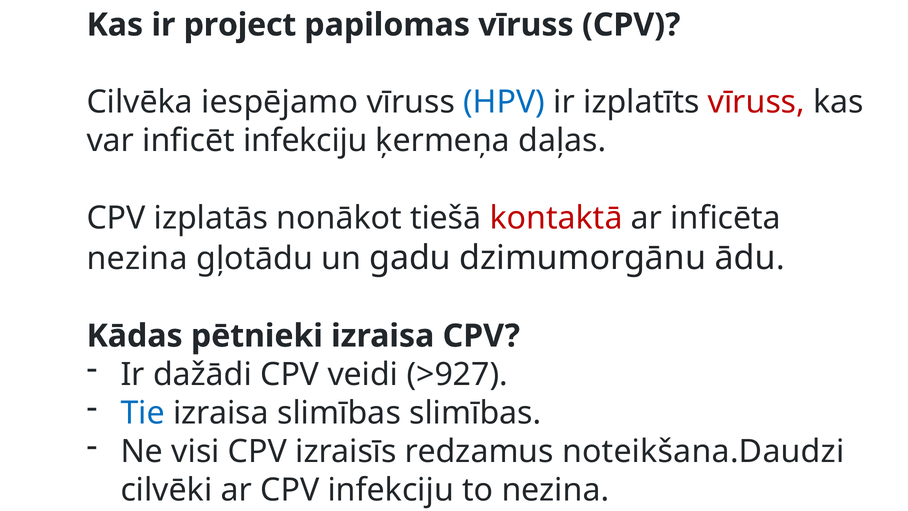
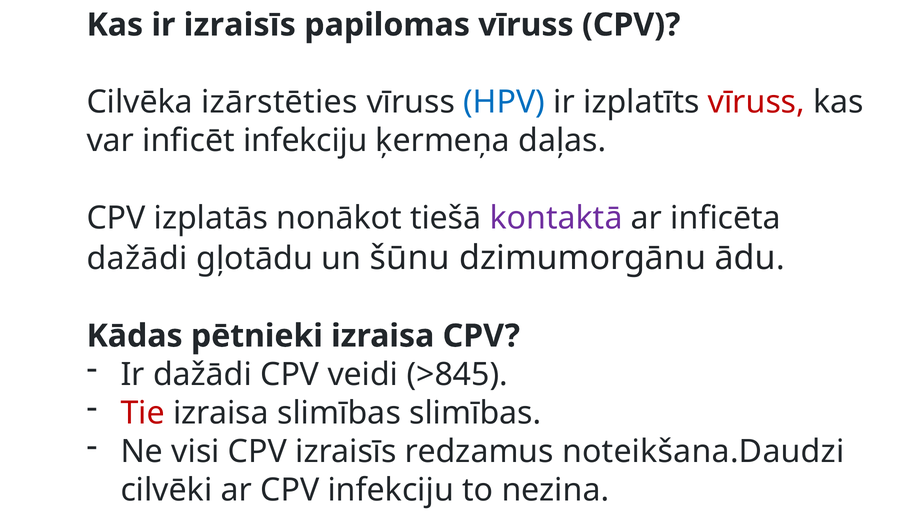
ir project: project -> izraisīs
iespējamo: iespējamo -> izārstēties
kontaktā colour: red -> purple
nezina at (137, 258): nezina -> dažādi
gadu: gadu -> šūnu
>927: >927 -> >845
Tie colour: blue -> red
